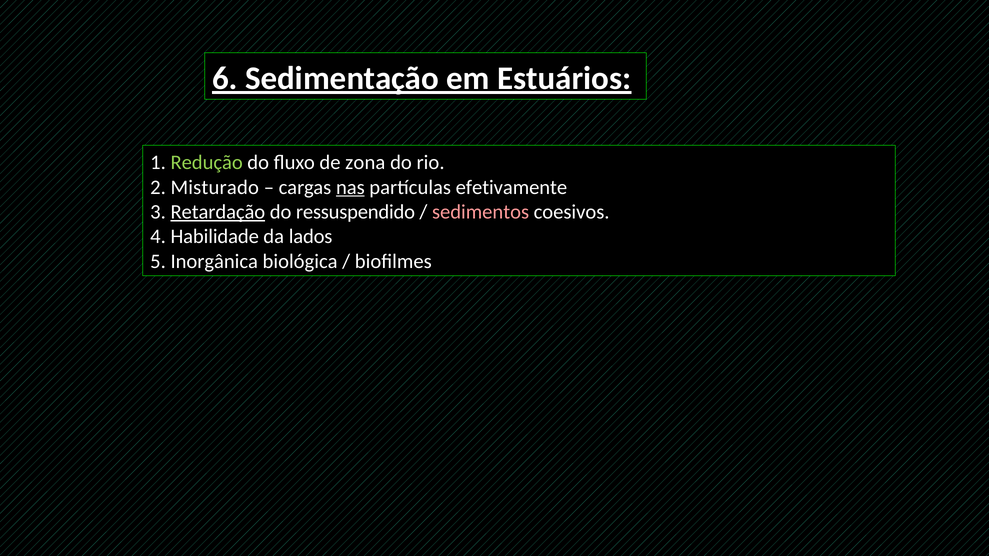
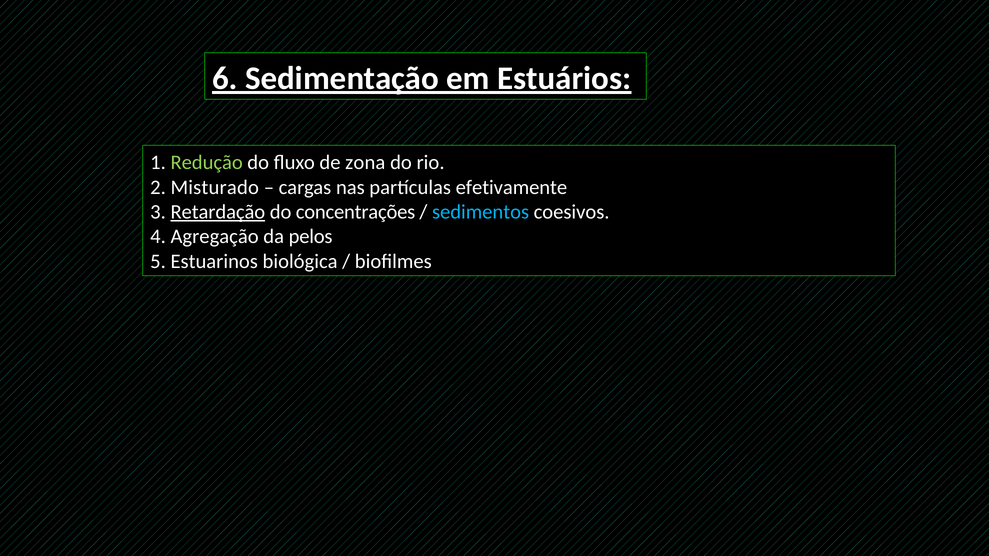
nas underline: present -> none
ressuspendido: ressuspendido -> concentrações
sedimentos colour: pink -> light blue
Habilidade: Habilidade -> Agregação
lados: lados -> pelos
Inorgânica: Inorgânica -> Estuarinos
